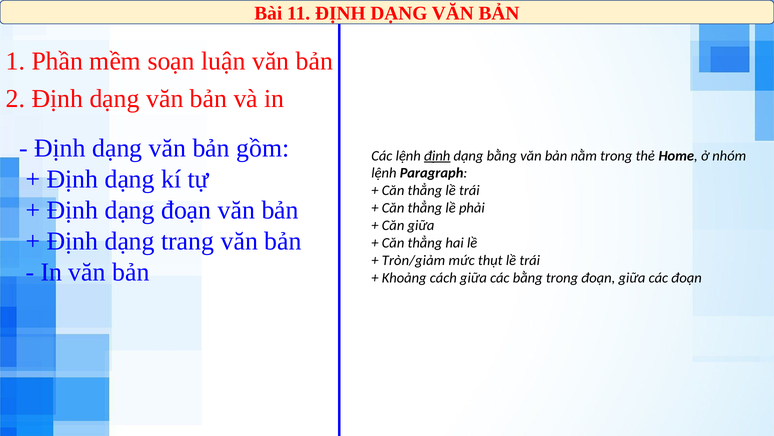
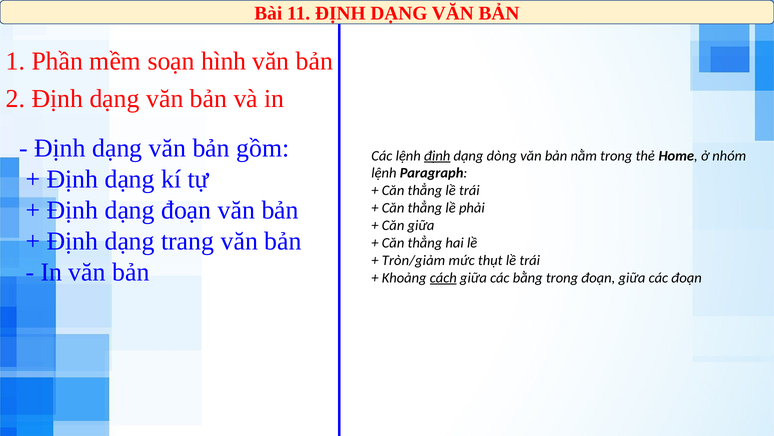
luận: luận -> hình
dạng bằng: bằng -> dòng
cách underline: none -> present
